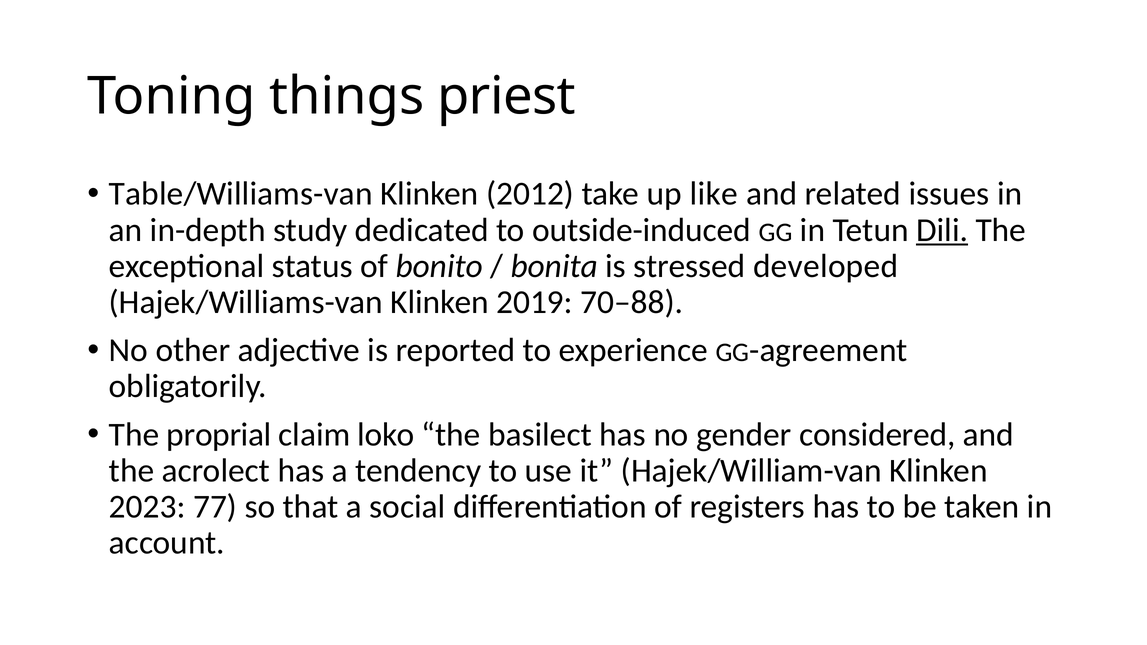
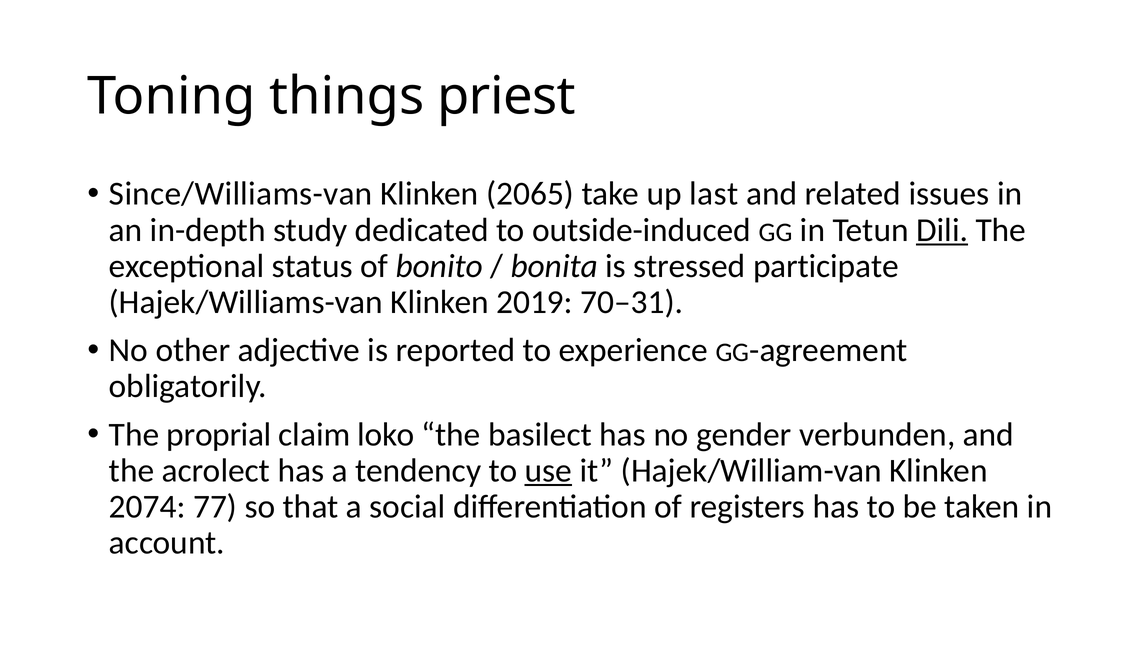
Table/Williams-van: Table/Williams-van -> Since/Williams-van
2012: 2012 -> 2065
like: like -> last
developed: developed -> participate
70–88: 70–88 -> 70–31
considered: considered -> verbunden
use underline: none -> present
2023: 2023 -> 2074
